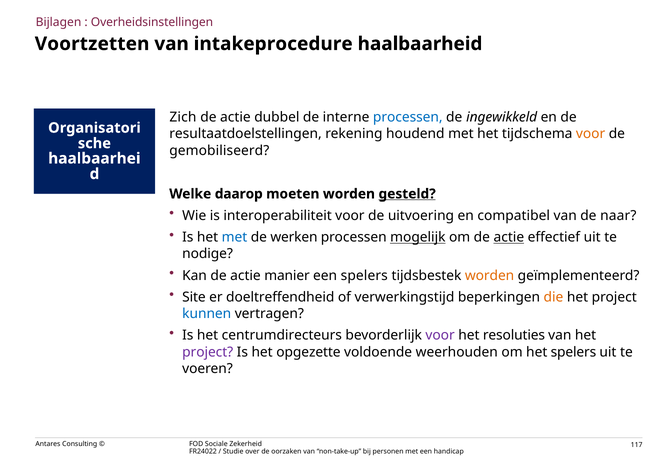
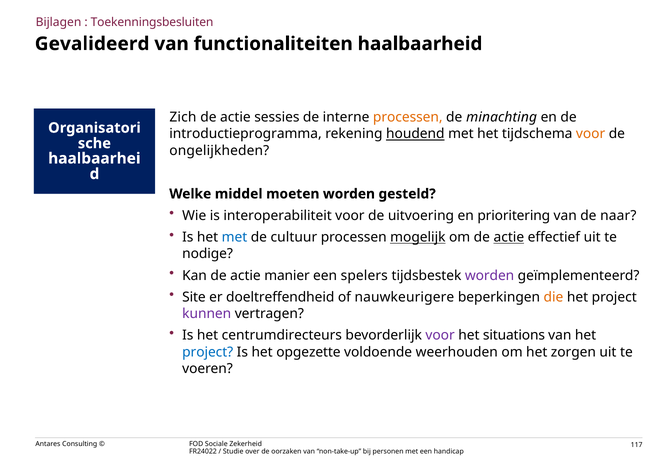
Overheidsinstellingen: Overheidsinstellingen -> Toekenningsbesluiten
Voortzetten: Voortzetten -> Gevalideerd
intakeprocedure: intakeprocedure -> functionaliteiten
dubbel: dubbel -> sessies
processen at (408, 117) colour: blue -> orange
ingewikkeld: ingewikkeld -> minachting
resultaatdoelstellingen: resultaatdoelstellingen -> introductieprogramma
houdend underline: none -> present
gemobiliseerd: gemobiliseerd -> ongelijkheden
daarop: daarop -> middel
gesteld underline: present -> none
compatibel: compatibel -> prioritering
werken: werken -> cultuur
worden at (490, 276) colour: orange -> purple
verwerkingstijd: verwerkingstijd -> nauwkeurigere
kunnen colour: blue -> purple
resoluties: resoluties -> situations
project at (208, 352) colour: purple -> blue
het spelers: spelers -> zorgen
